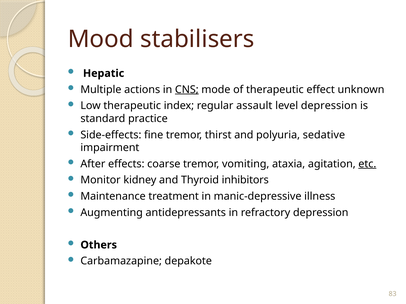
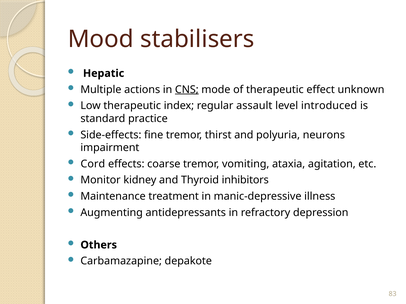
level depression: depression -> introduced
sedative: sedative -> neurons
After: After -> Cord
etc underline: present -> none
